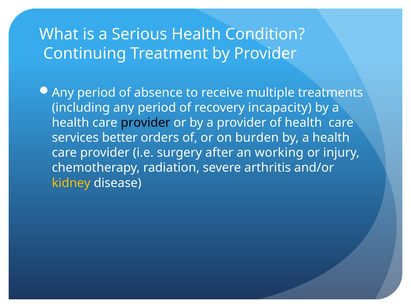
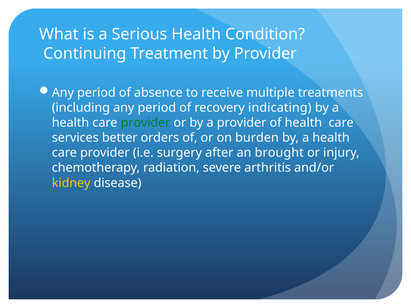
incapacity: incapacity -> indicating
provider at (146, 123) colour: black -> green
working: working -> brought
